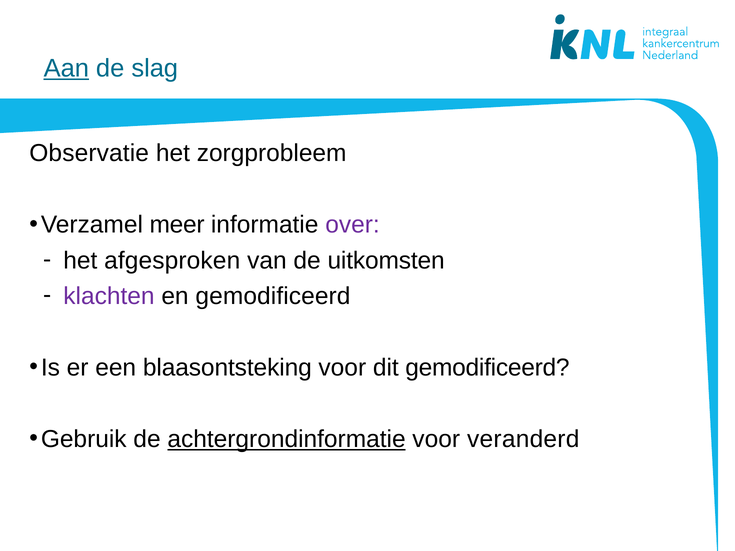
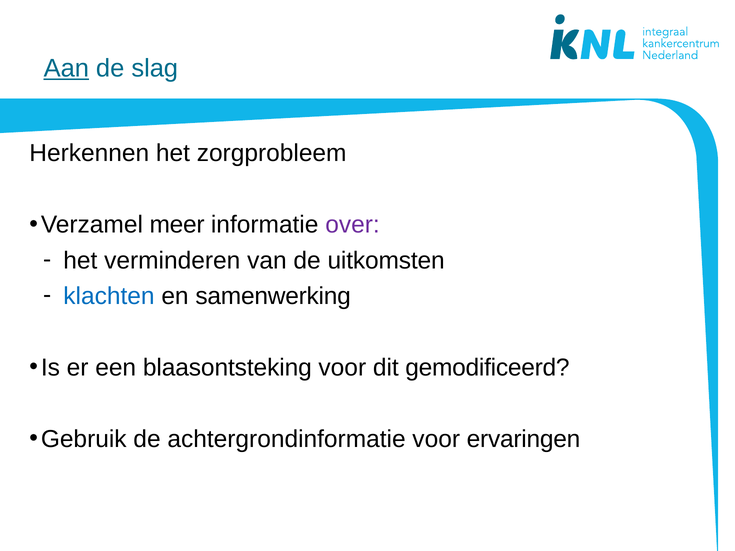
Observatie: Observatie -> Herkennen
afgesproken: afgesproken -> verminderen
klachten colour: purple -> blue
en gemodificeerd: gemodificeerd -> samenwerking
achtergrondinformatie underline: present -> none
veranderd: veranderd -> ervaringen
